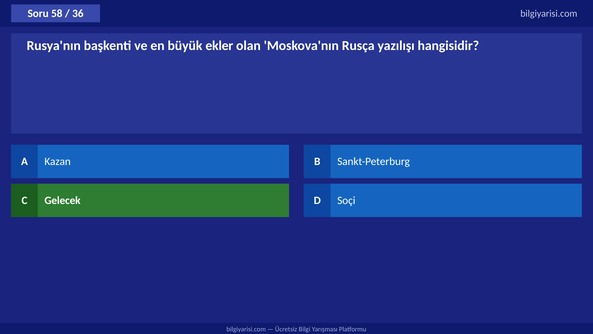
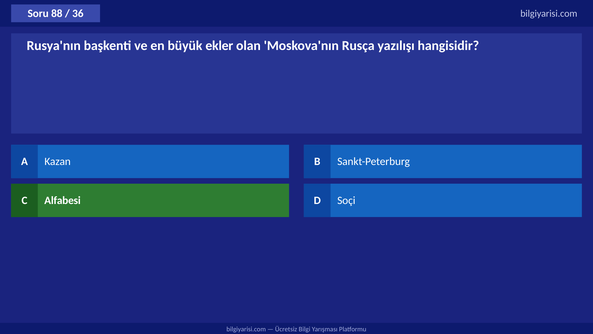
58: 58 -> 88
Gelecek: Gelecek -> Alfabesi
